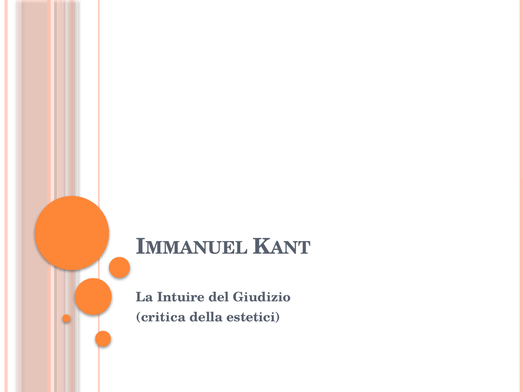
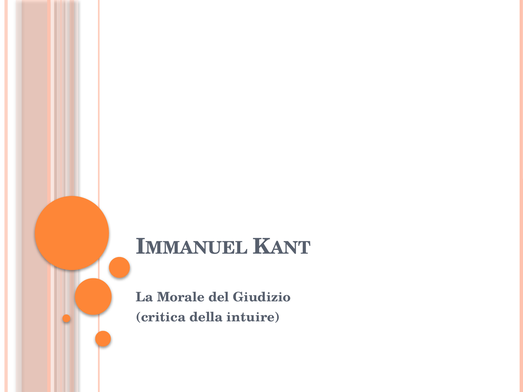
Intuire: Intuire -> Morale
estetici: estetici -> intuire
